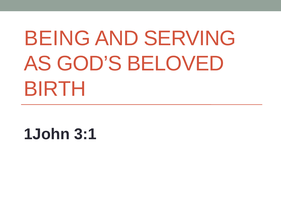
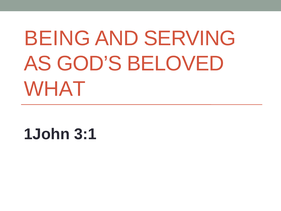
BIRTH: BIRTH -> WHAT
